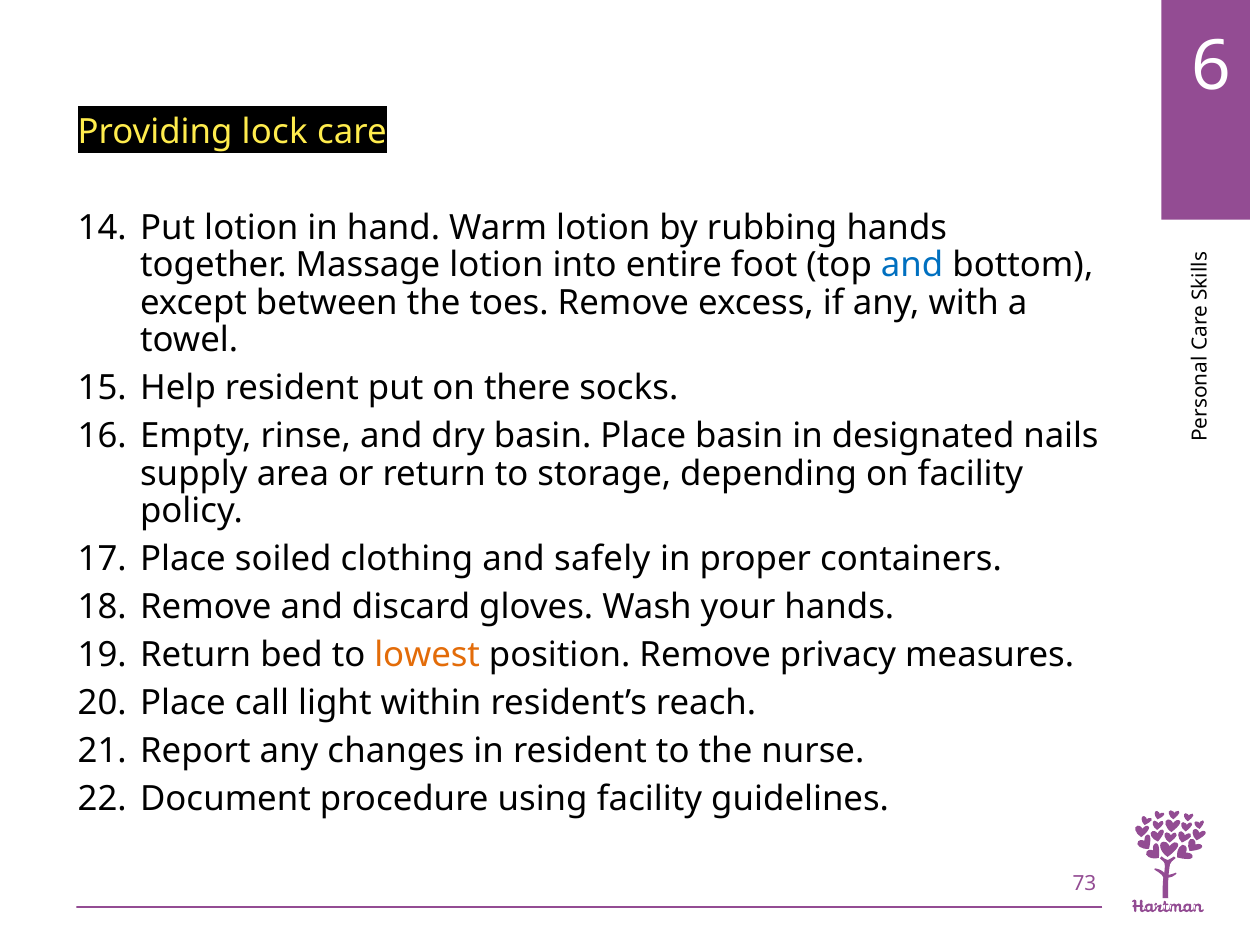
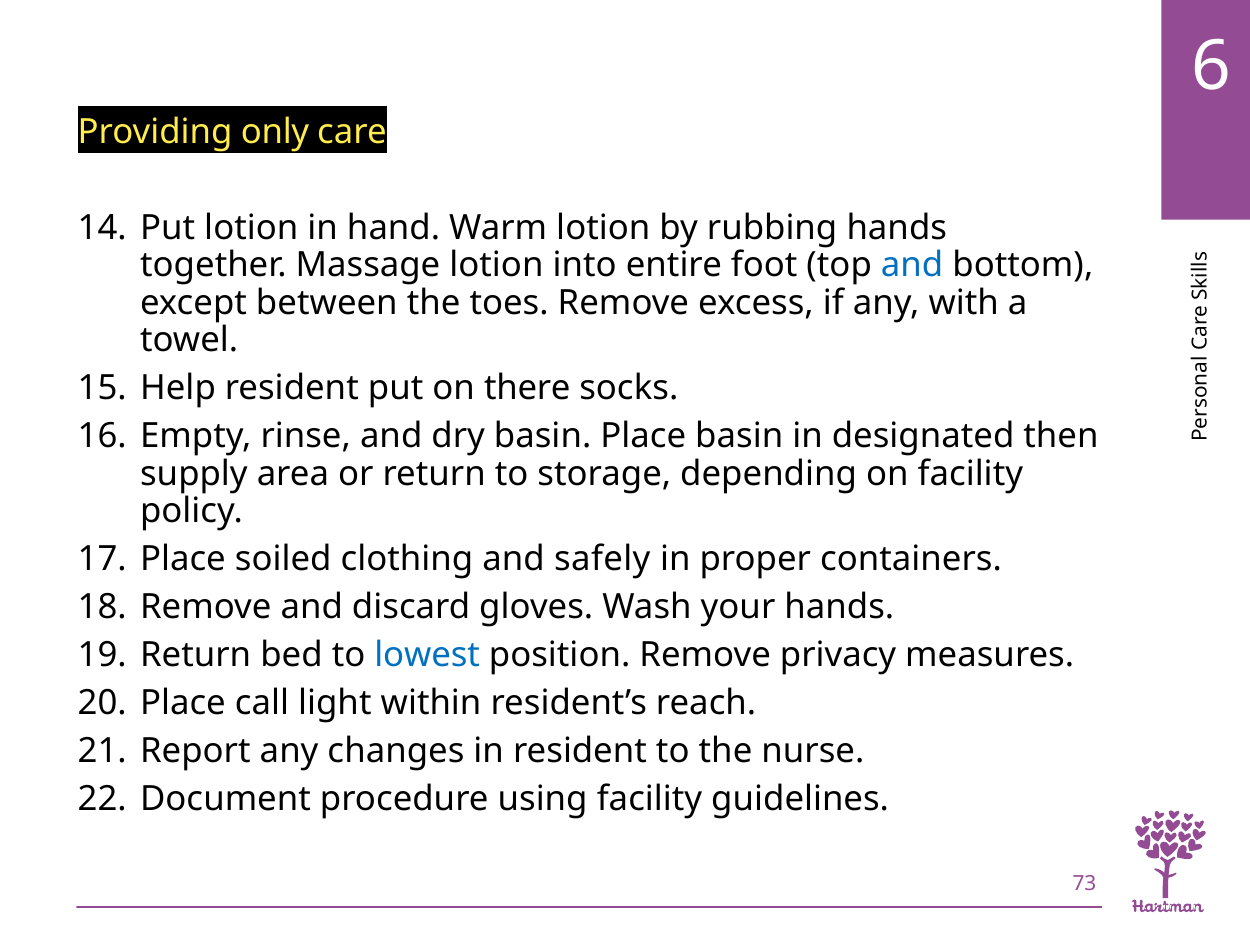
lock: lock -> only
nails: nails -> then
lowest colour: orange -> blue
